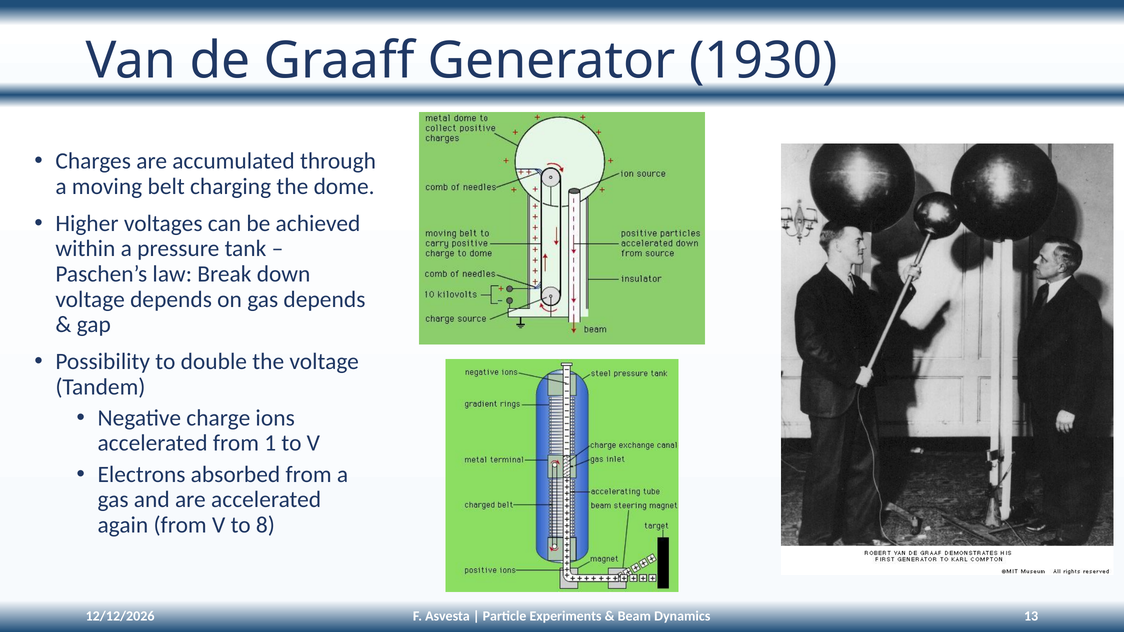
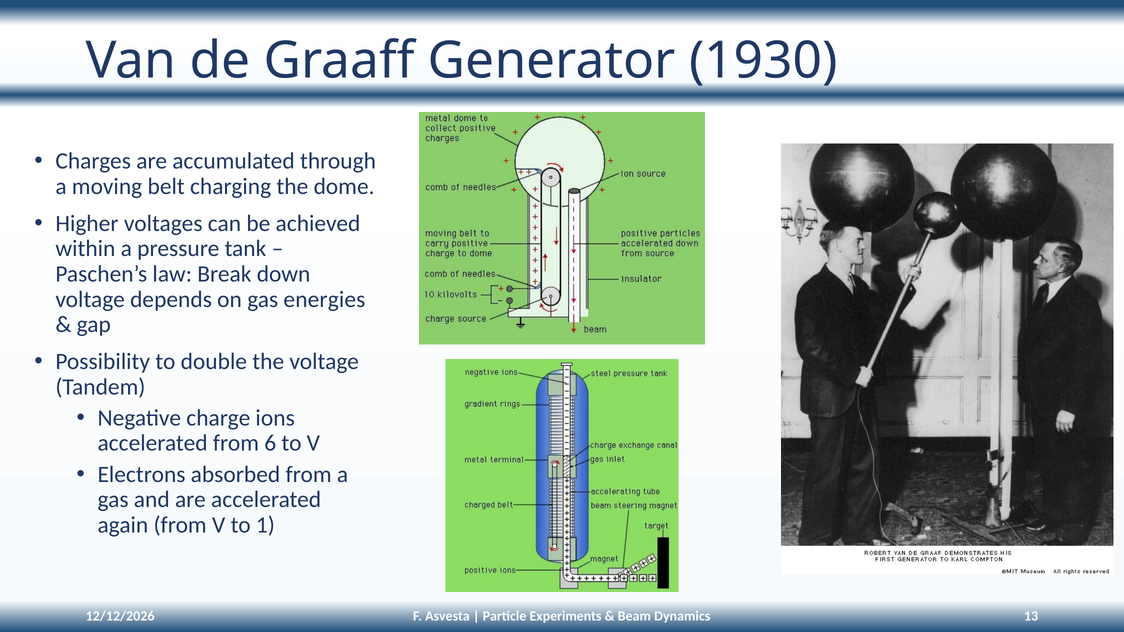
gas depends: depends -> energies
1: 1 -> 6
8: 8 -> 1
